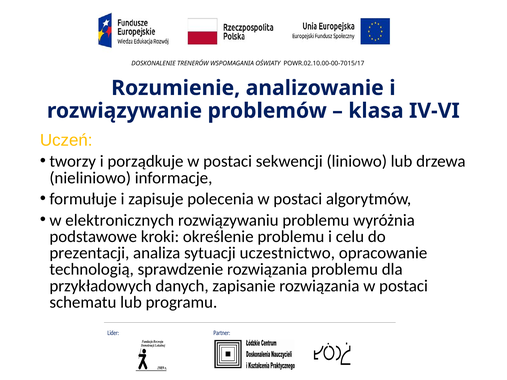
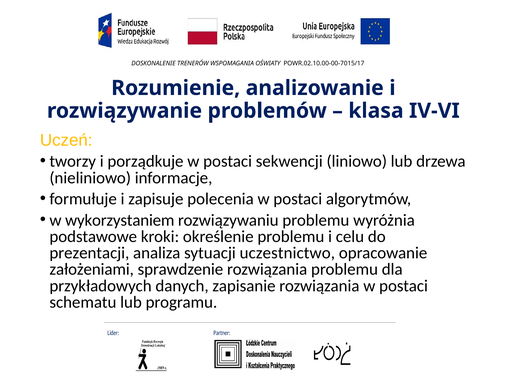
elektronicznych: elektronicznych -> wykorzystaniem
technologią: technologią -> założeniami
